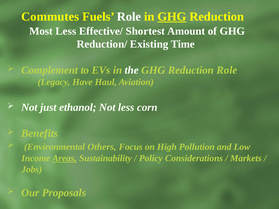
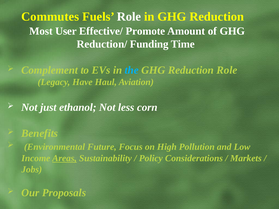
GHG at (172, 17) underline: present -> none
Most Less: Less -> User
Shortest: Shortest -> Promote
Existing: Existing -> Funding
the colour: white -> light blue
Others: Others -> Future
